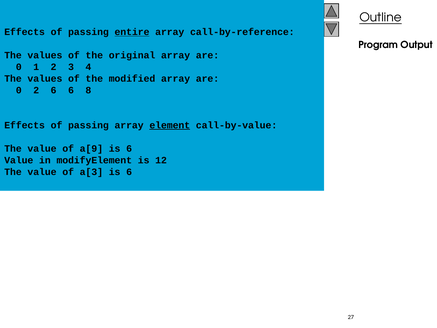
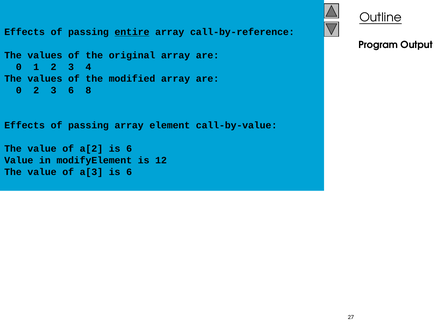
0 2 6: 6 -> 3
element underline: present -> none
a[9: a[9 -> a[2
